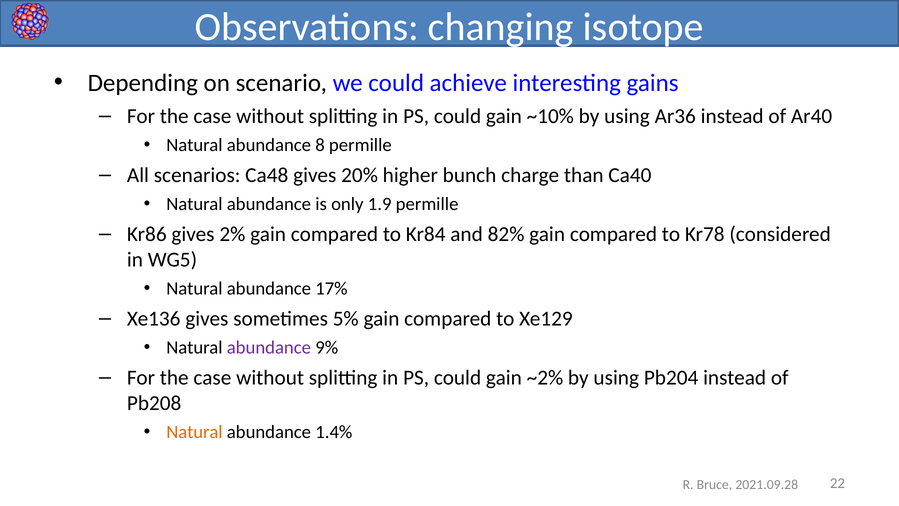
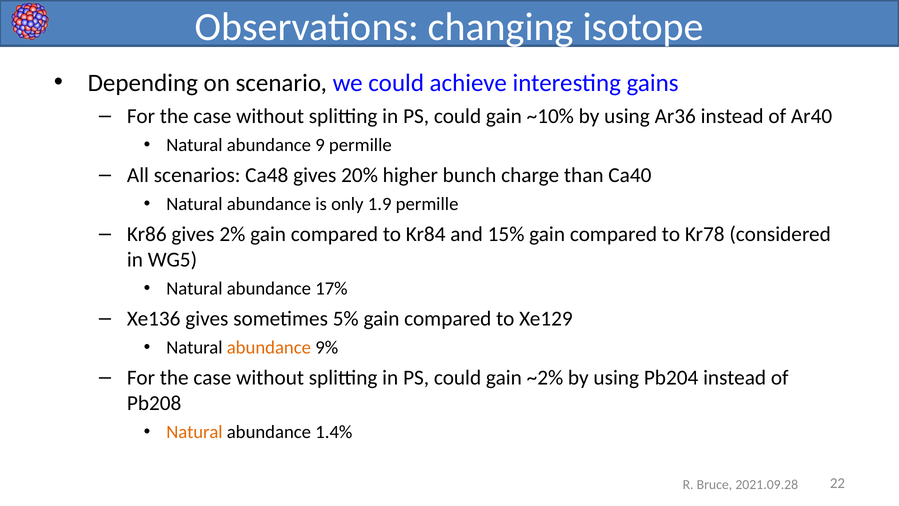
8: 8 -> 9
82%: 82% -> 15%
abundance at (269, 347) colour: purple -> orange
